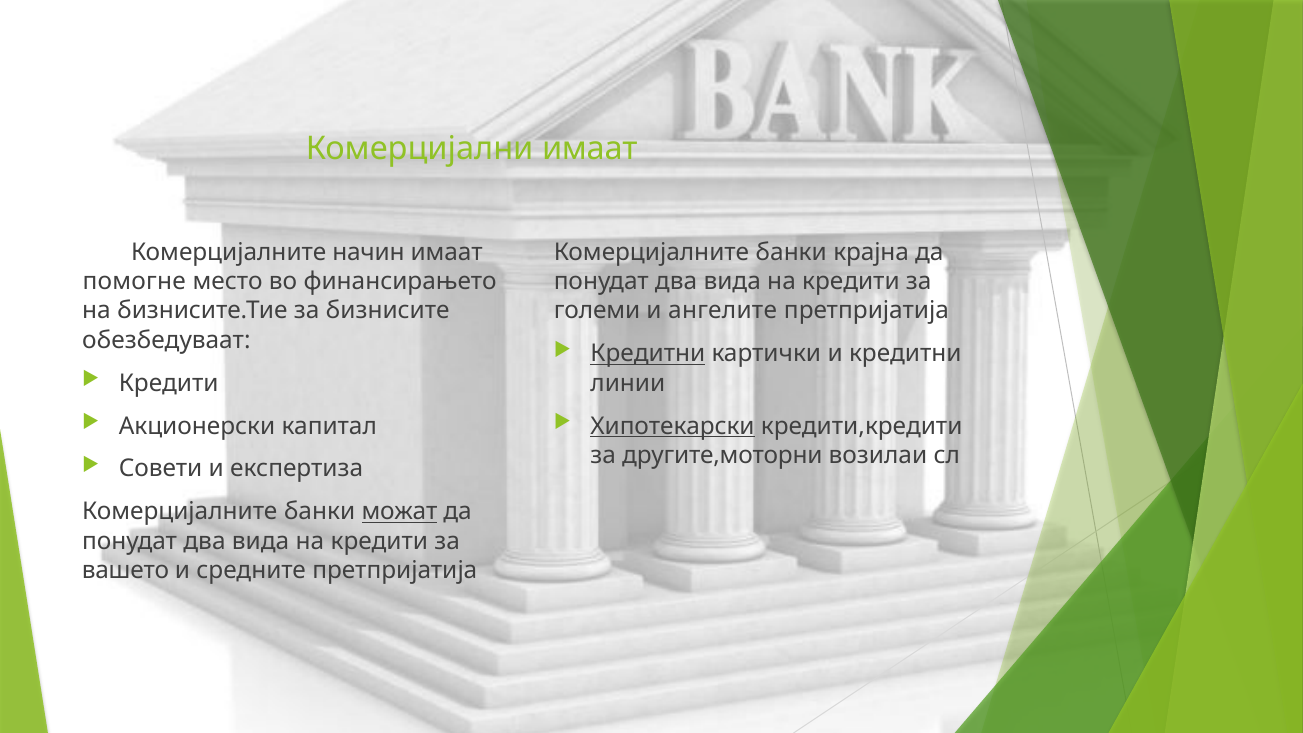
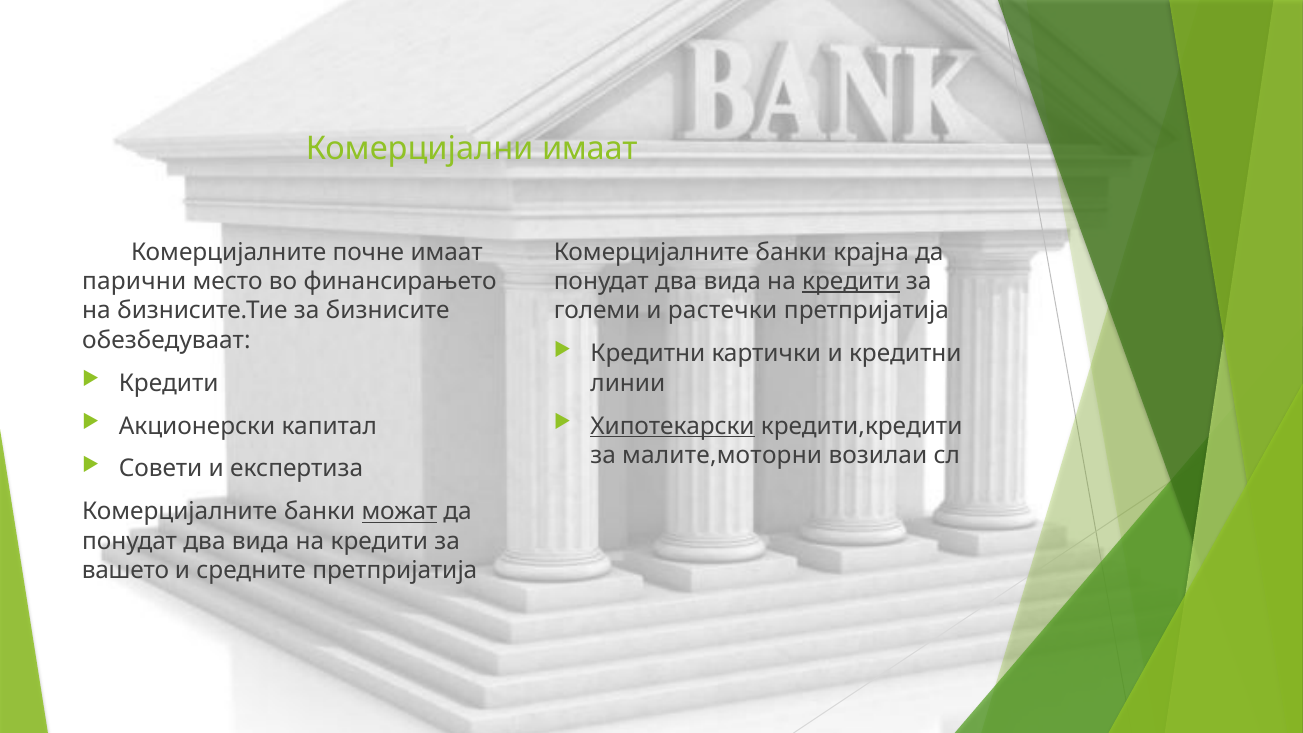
начин: начин -> почне
помогне: помогне -> парични
кредити at (851, 281) underline: none -> present
ангелите: ангелите -> растечки
Кредитни at (648, 354) underline: present -> none
другите,моторни: другите,моторни -> малите,моторни
